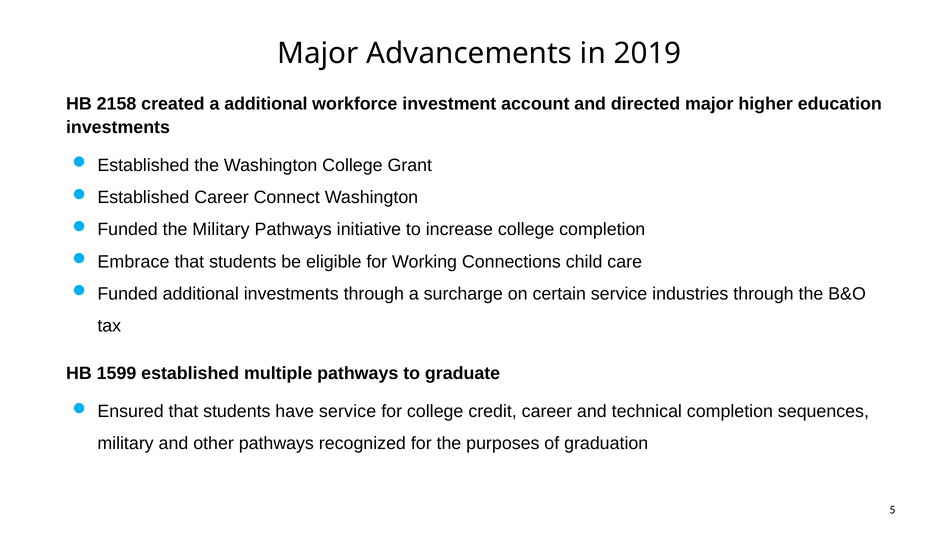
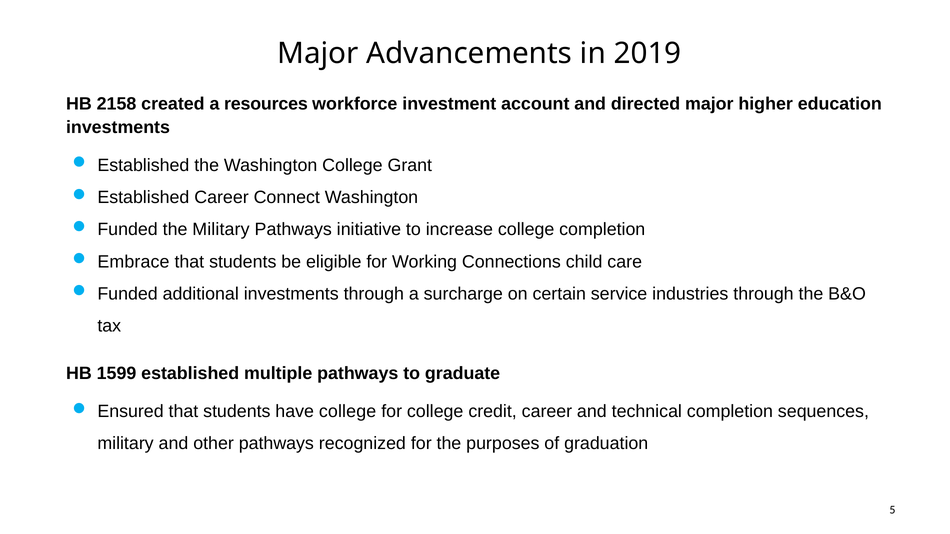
a additional: additional -> resources
have service: service -> college
